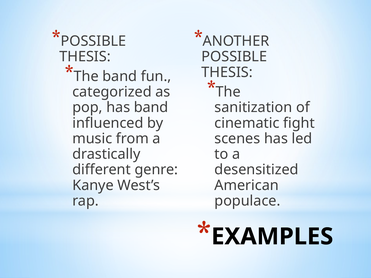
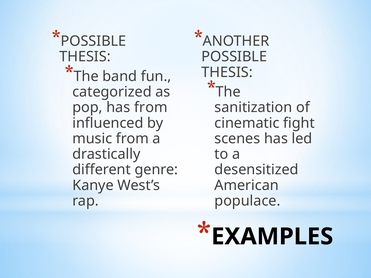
has band: band -> from
